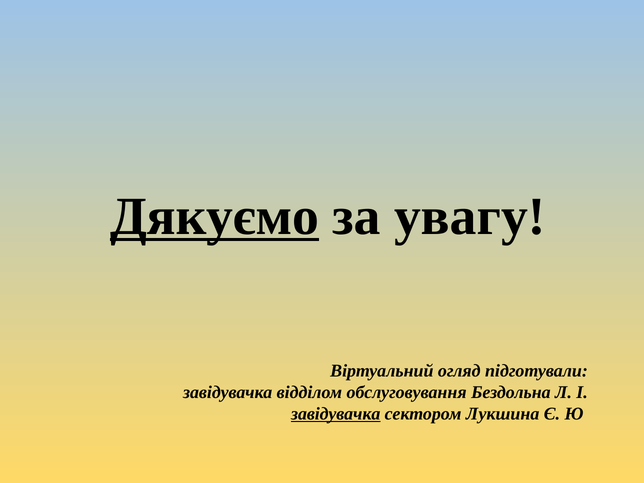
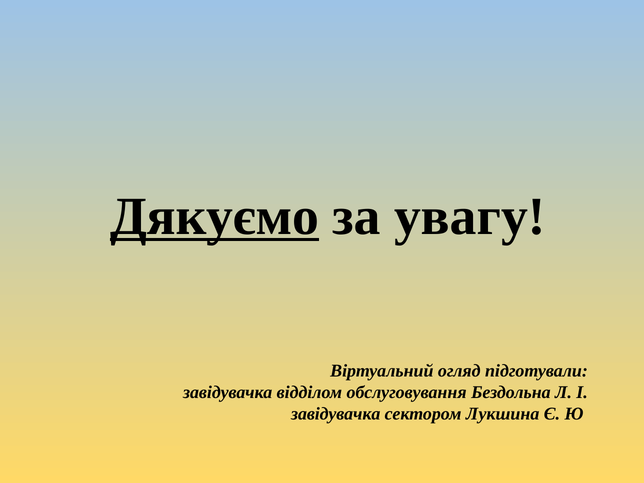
завідувачка at (336, 414) underline: present -> none
